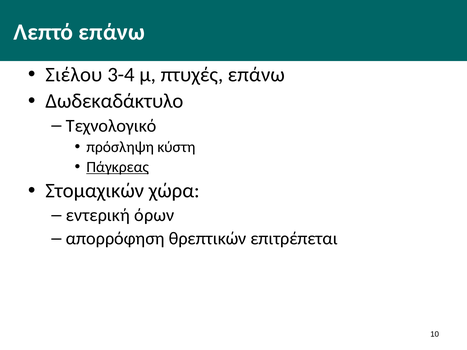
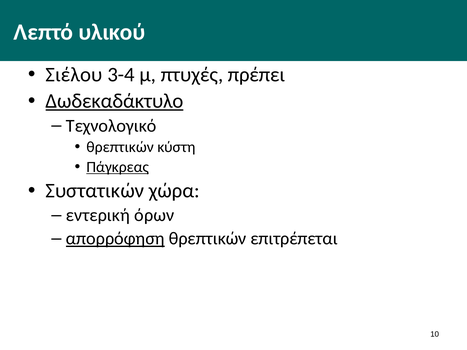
Λεπτό επάνω: επάνω -> υλικού
πτυχές επάνω: επάνω -> πρέπει
Δωδεκαδάκτυλο underline: none -> present
πρόσληψη at (120, 147): πρόσληψη -> θρεπτικών
Στομαχικών: Στομαχικών -> Συστατικών
απορρόφηση underline: none -> present
